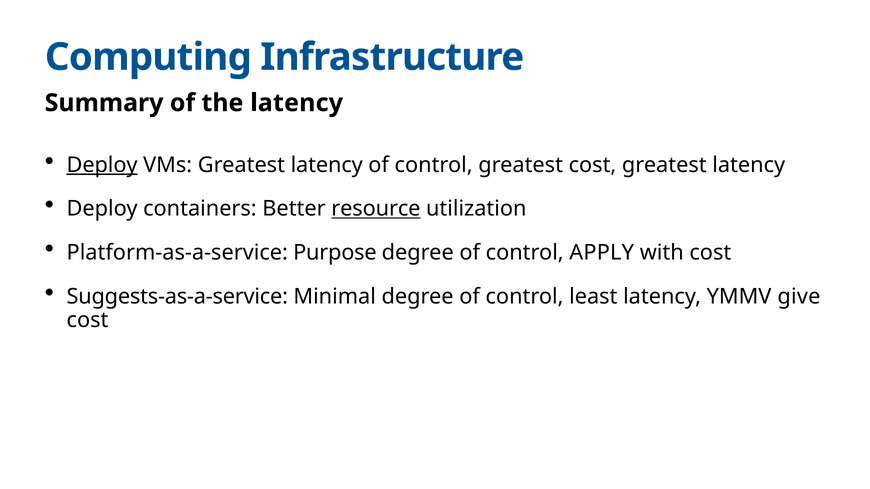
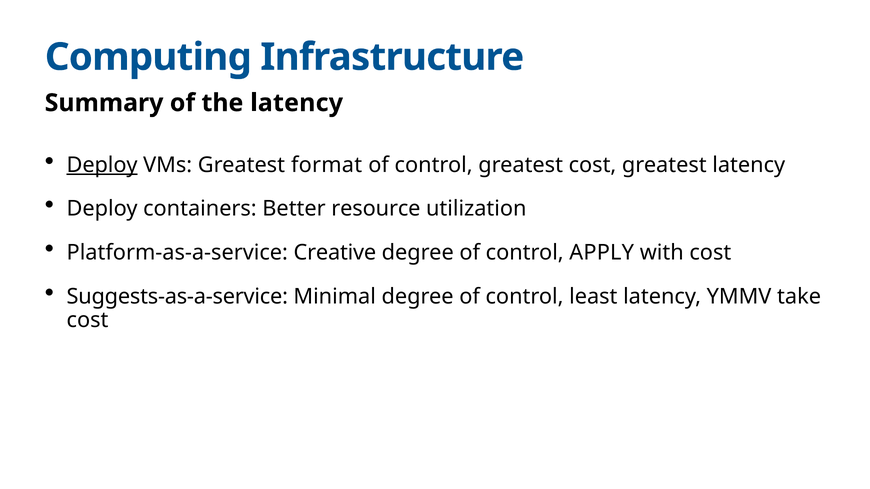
VMs Greatest latency: latency -> format
resource underline: present -> none
Purpose: Purpose -> Creative
give: give -> take
